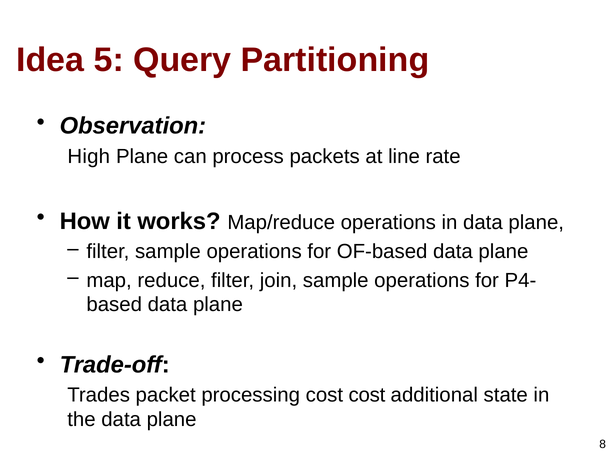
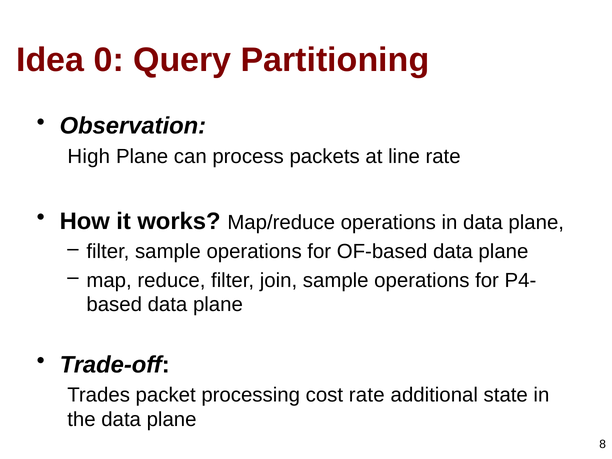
5: 5 -> 0
cost cost: cost -> rate
